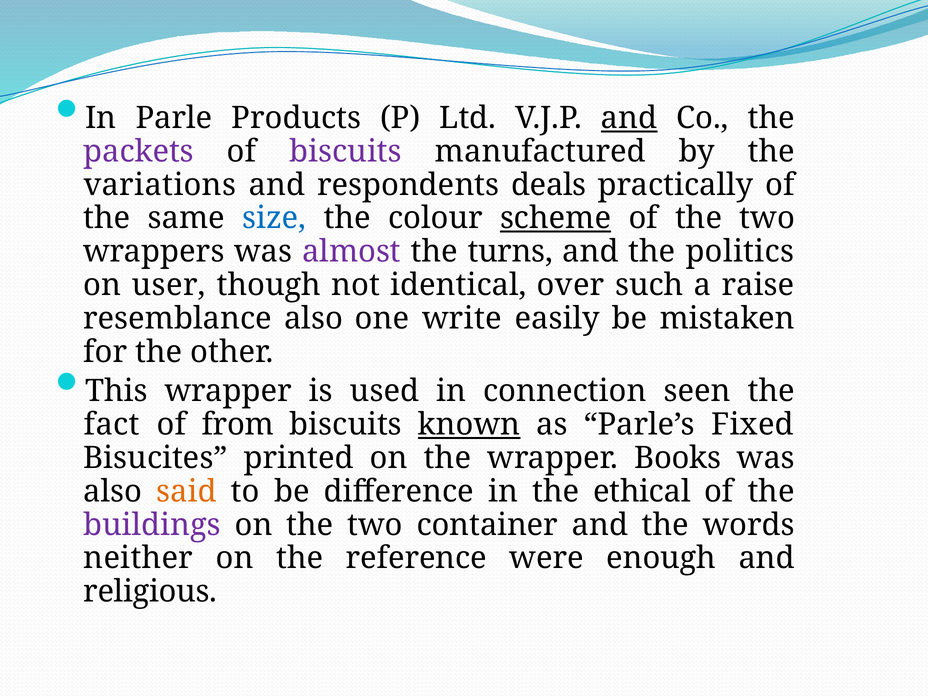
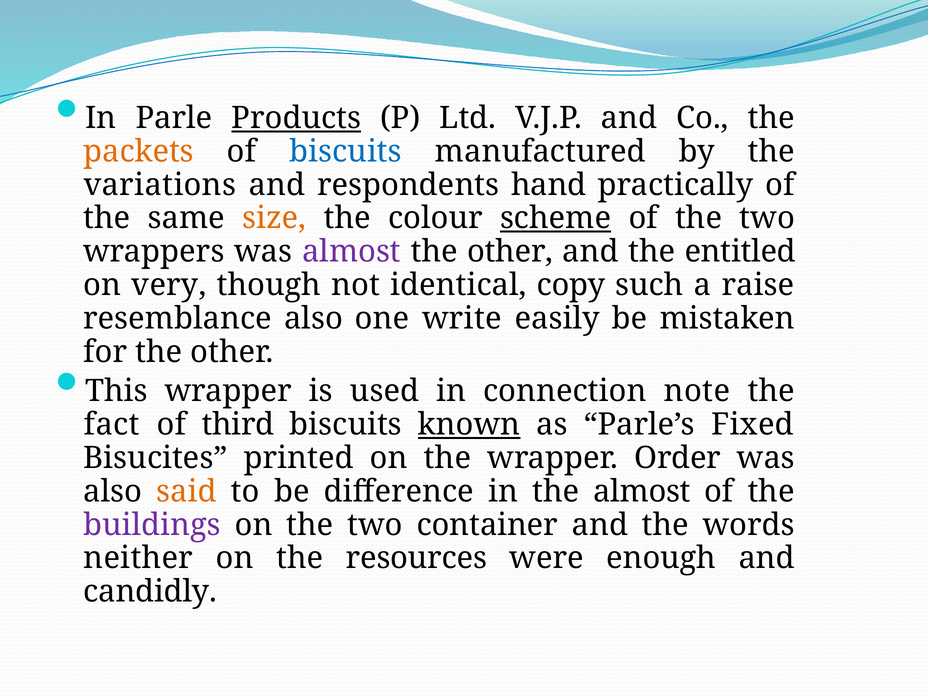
Products underline: none -> present
and at (629, 118) underline: present -> none
packets colour: purple -> orange
biscuits at (346, 151) colour: purple -> blue
deals: deals -> hand
size colour: blue -> orange
turns at (510, 252): turns -> other
politics: politics -> entitled
user: user -> very
over: over -> copy
seen: seen -> note
from: from -> third
Books: Books -> Order
the ethical: ethical -> almost
reference: reference -> resources
religious: religious -> candidly
